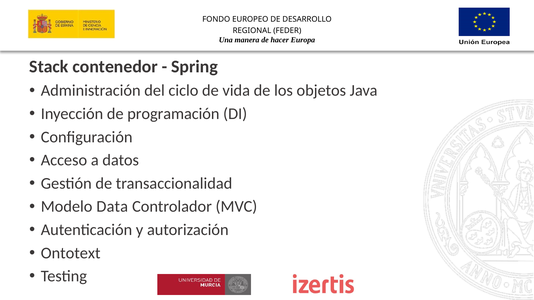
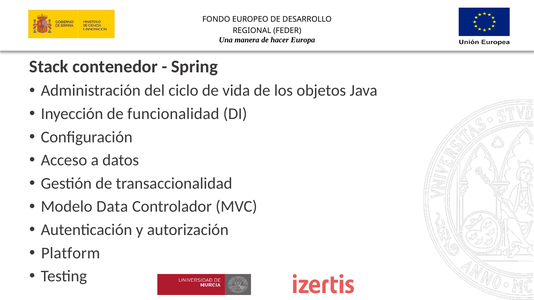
programación: programación -> funcionalidad
Ontotext: Ontotext -> Platform
